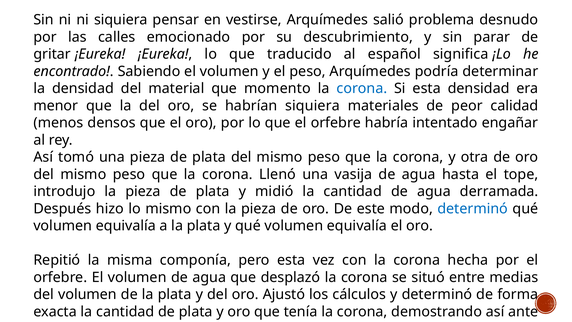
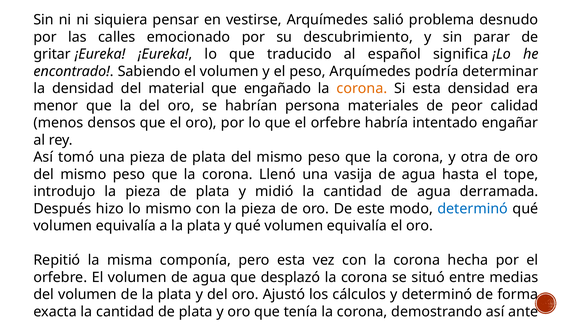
momento: momento -> engañado
corona at (362, 88) colour: blue -> orange
habrían siquiera: siquiera -> persona
